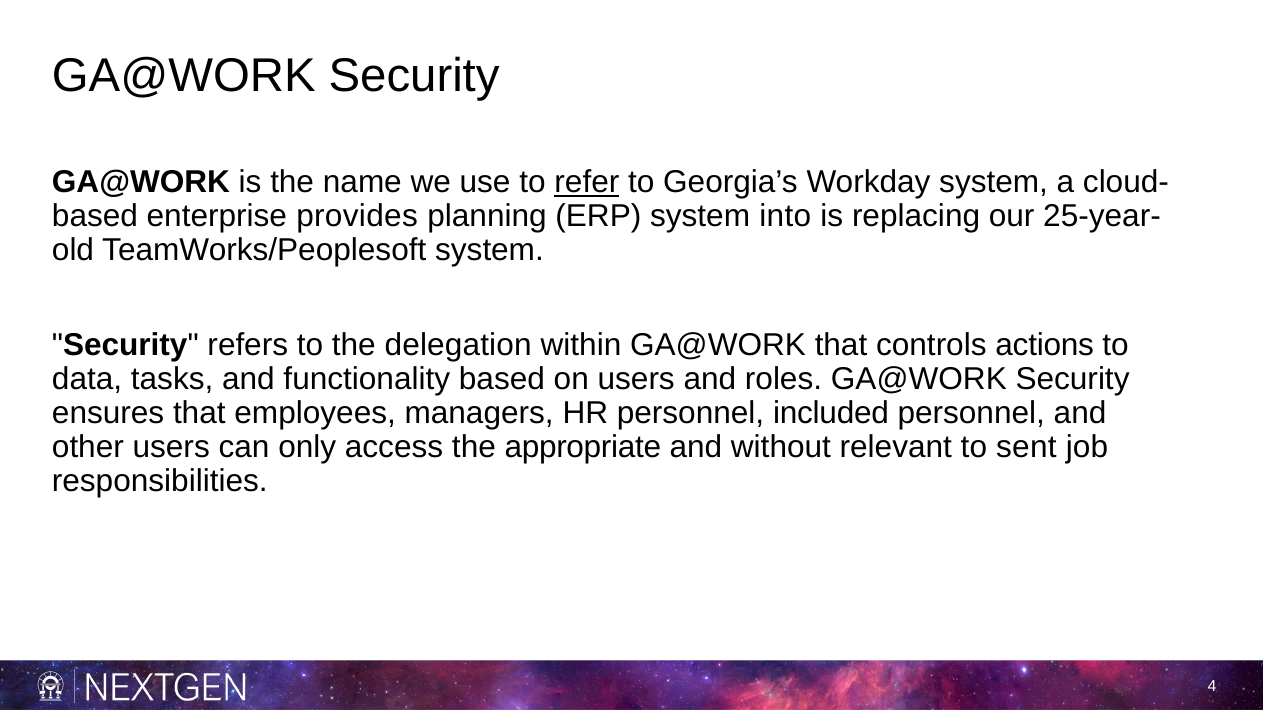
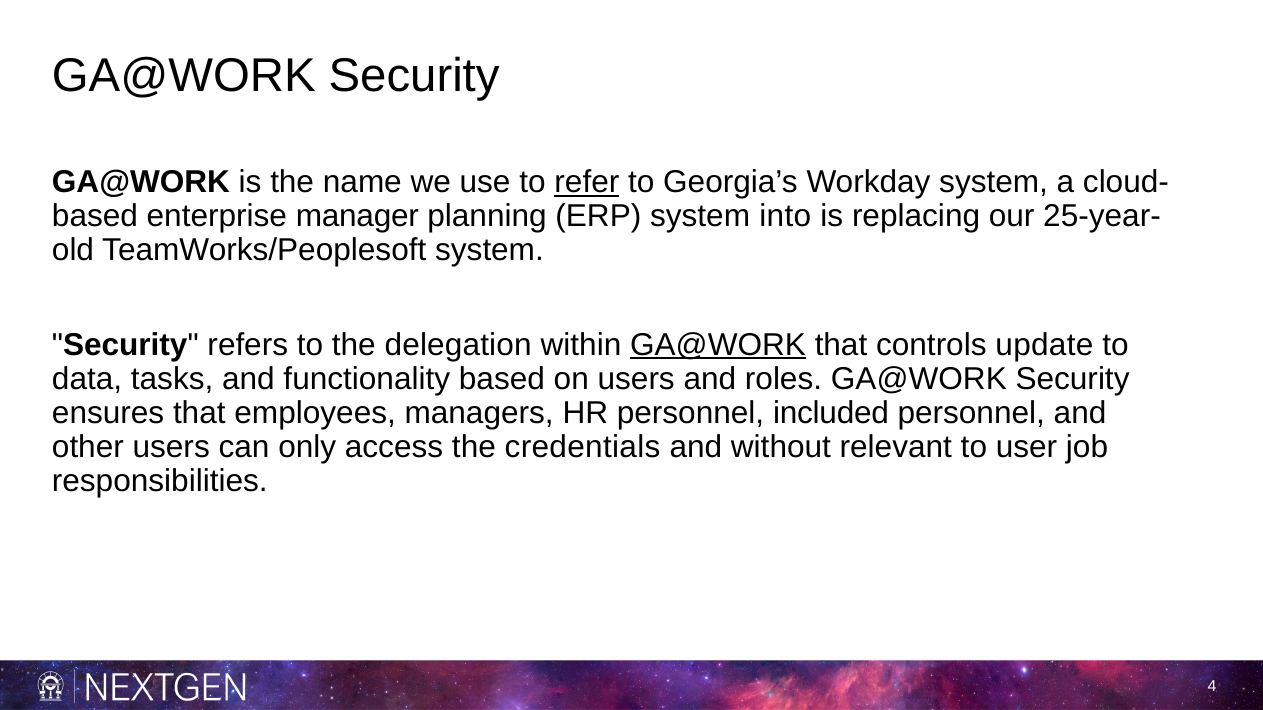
provides: provides -> manager
GA@WORK at (718, 345) underline: none -> present
actions: actions -> update
appropriate: appropriate -> credentials
sent: sent -> user
